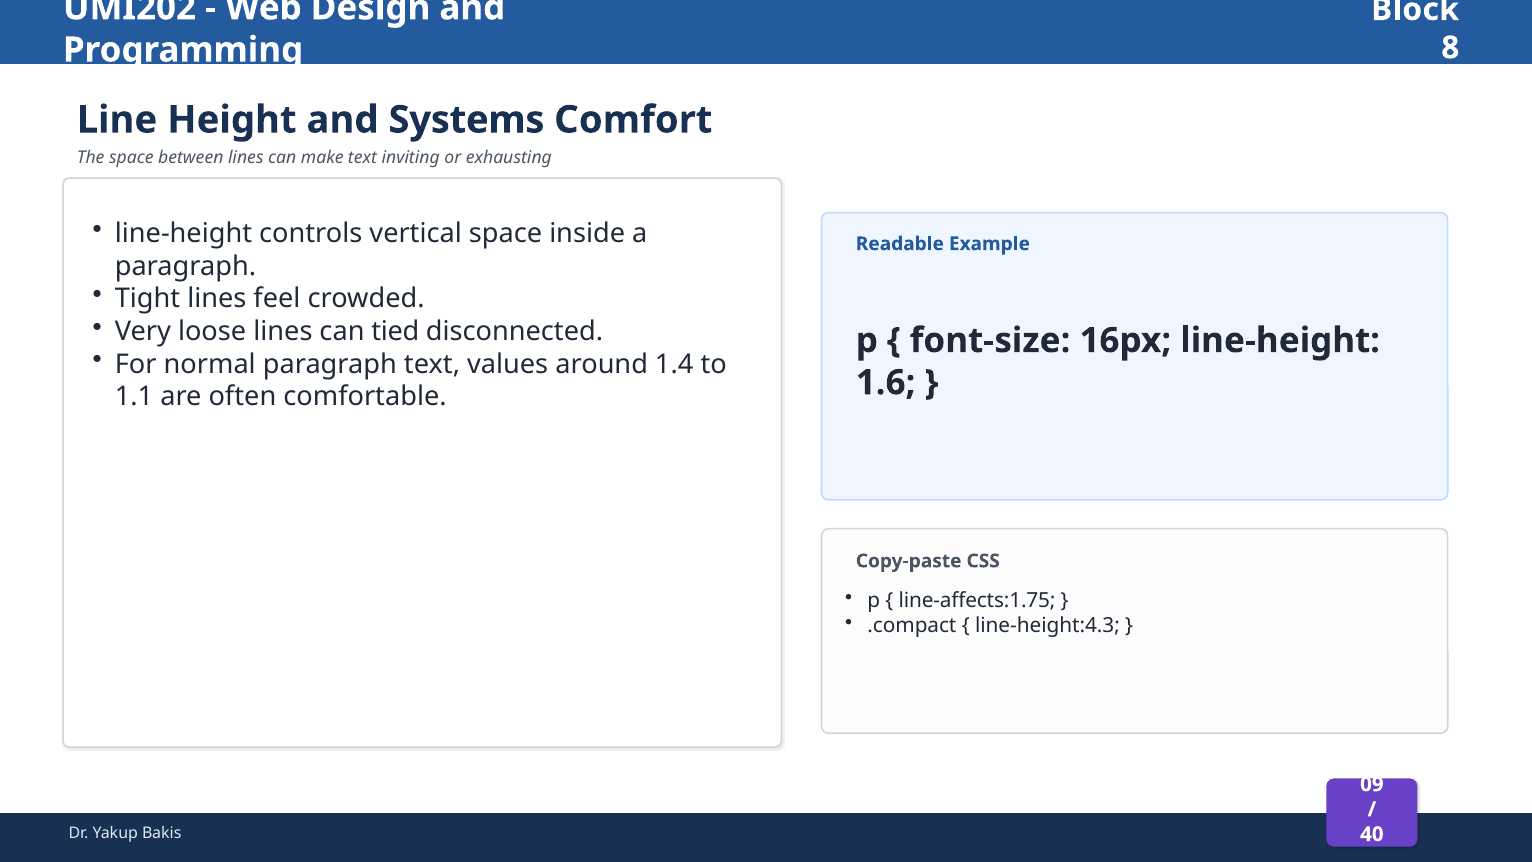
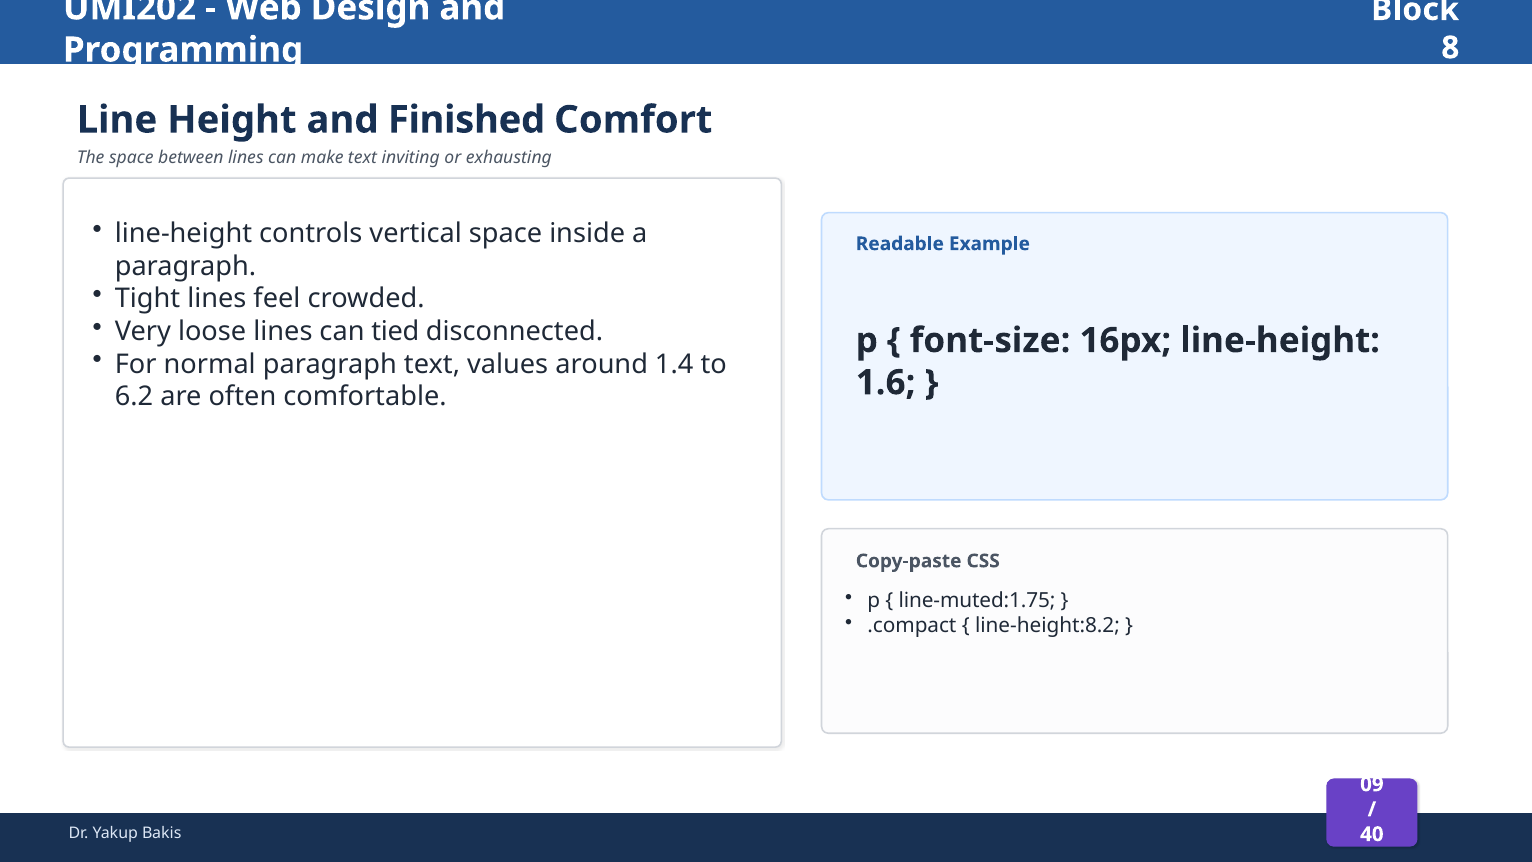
Systems: Systems -> Finished
1.1: 1.1 -> 6.2
line-affects:1.75: line-affects:1.75 -> line-muted:1.75
line-height:4.3: line-height:4.3 -> line-height:8.2
